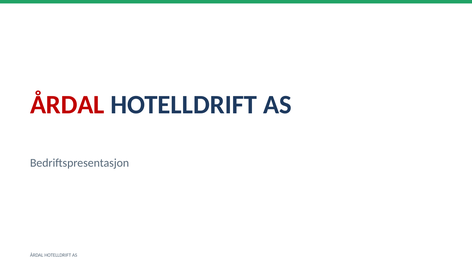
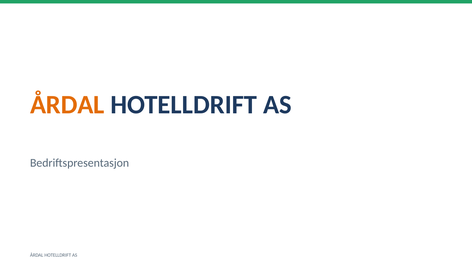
ÅRDAL at (67, 105) colour: red -> orange
